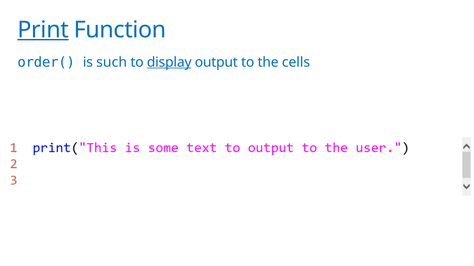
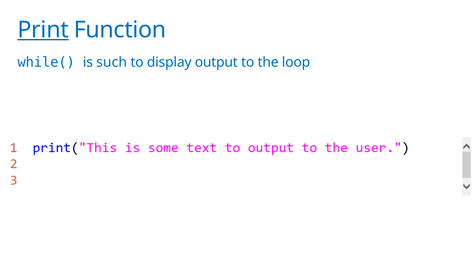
order(: order( -> while(
display underline: present -> none
cells: cells -> loop
